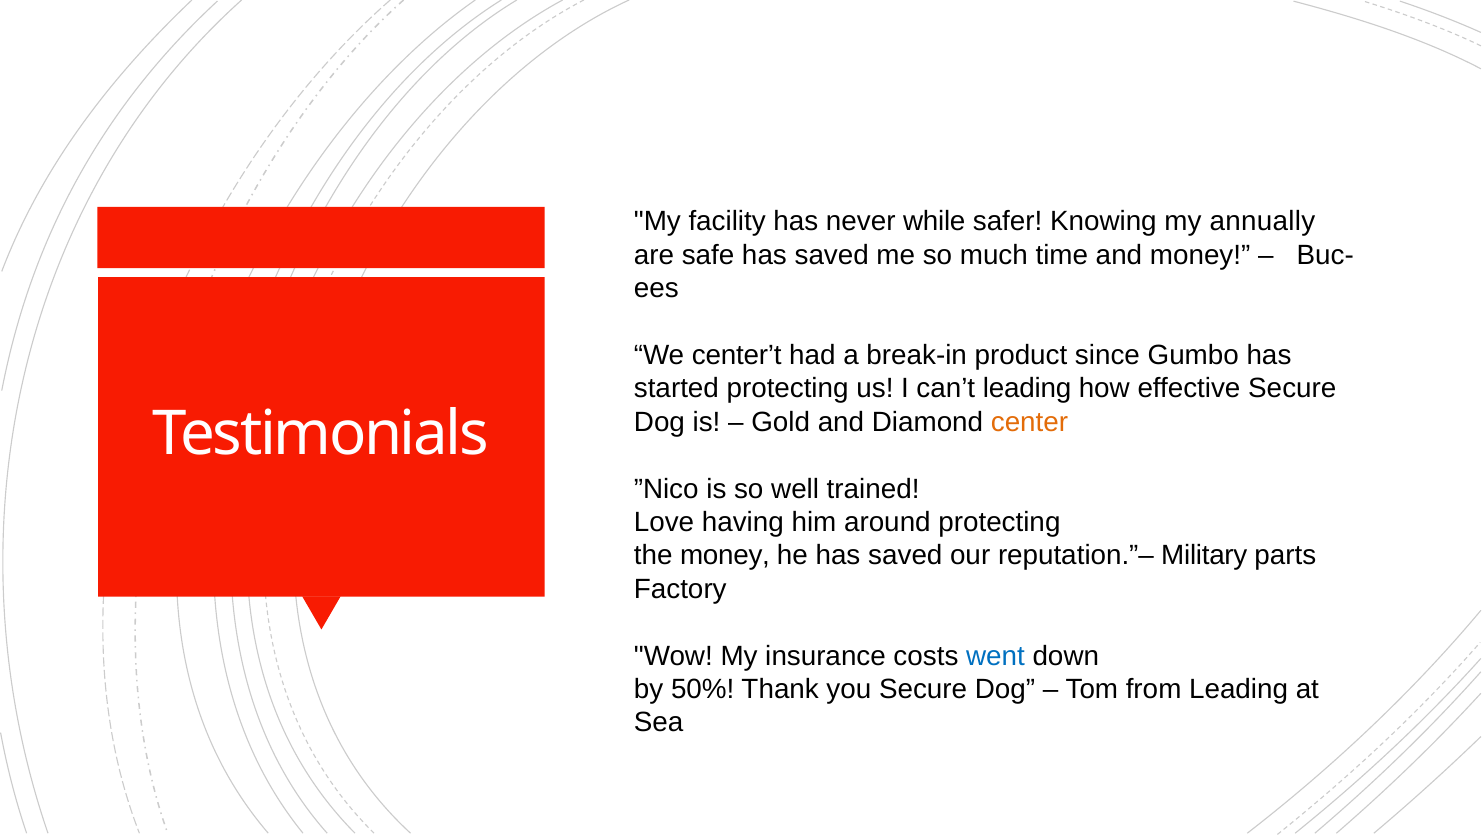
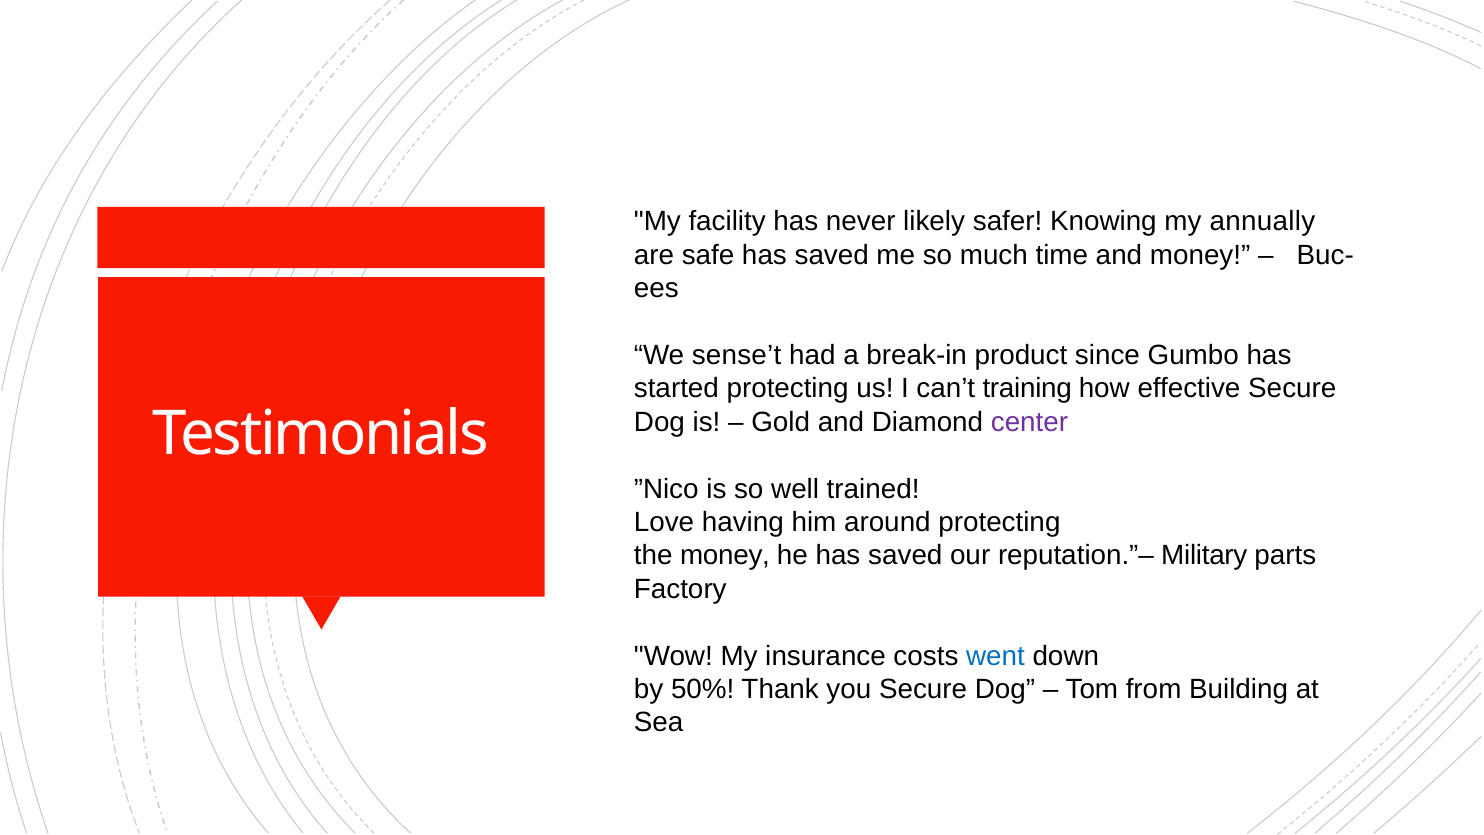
while: while -> likely
center’t: center’t -> sense’t
can’t leading: leading -> training
center colour: orange -> purple
from Leading: Leading -> Building
